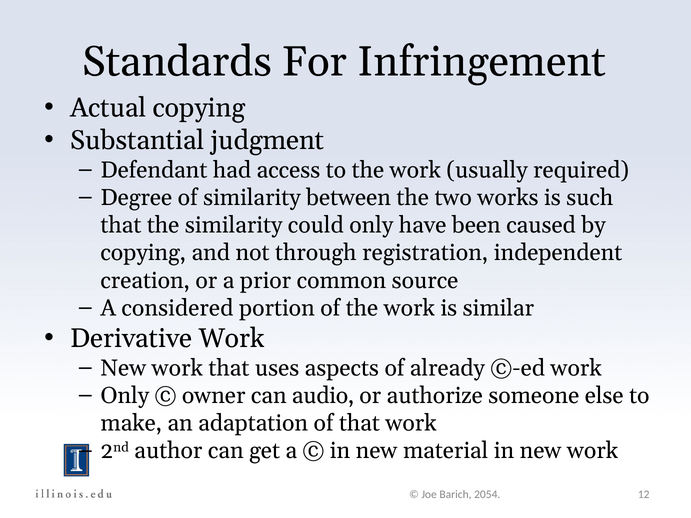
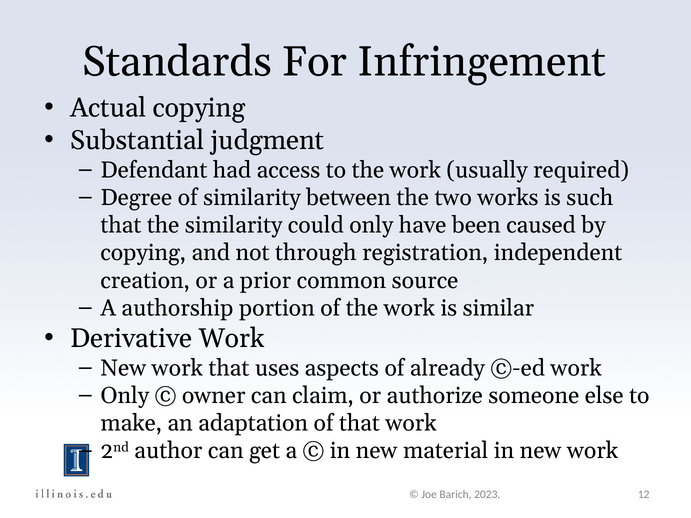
considered: considered -> authorship
audio: audio -> claim
2054: 2054 -> 2023
